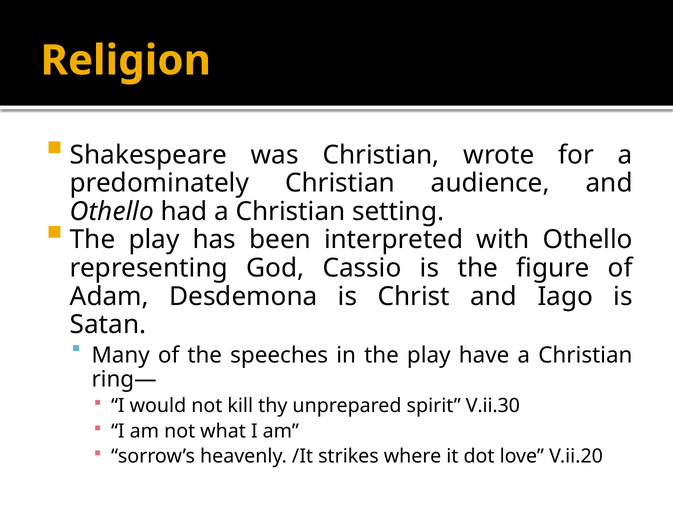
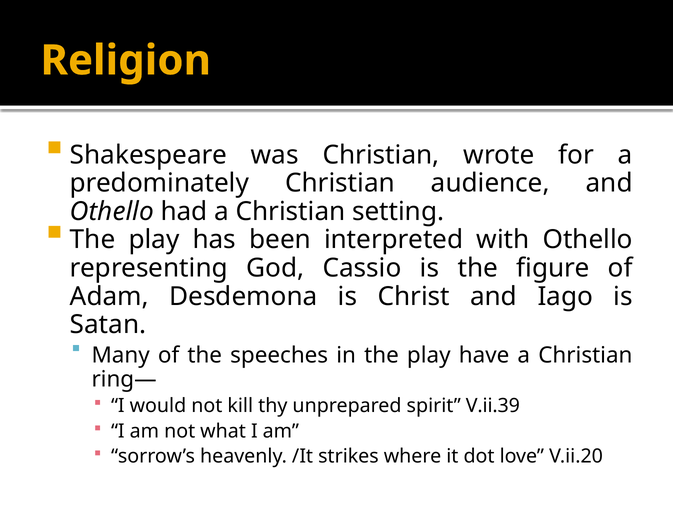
V.ii.30: V.ii.30 -> V.ii.39
